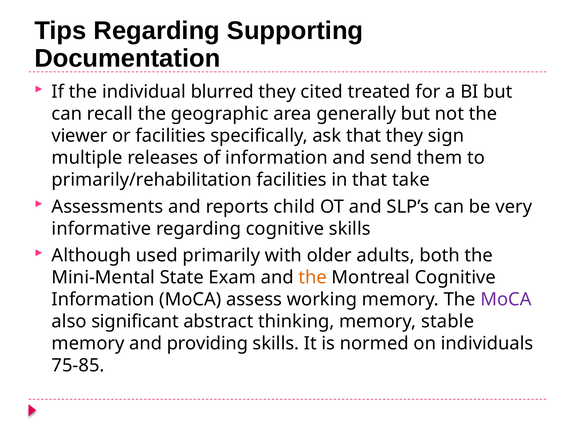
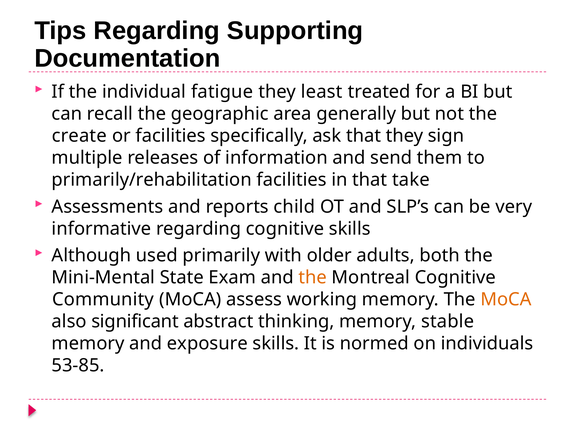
blurred: blurred -> fatigue
cited: cited -> least
viewer: viewer -> create
Information at (103, 300): Information -> Community
MoCA at (506, 300) colour: purple -> orange
providing: providing -> exposure
75-85: 75-85 -> 53-85
